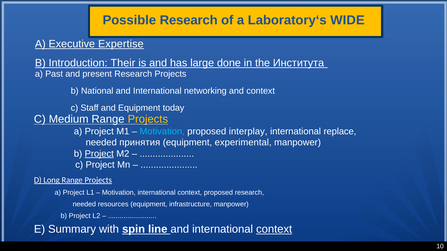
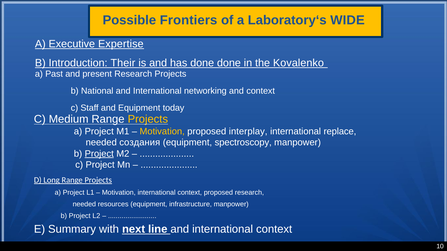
Possible Research: Research -> Frontiers
has large: large -> done
Института: Института -> Kovalenko
Motivation at (162, 132) colour: light blue -> yellow
принятия: принятия -> создания
experimental: experimental -> spectroscopy
spin: spin -> next
context at (274, 229) underline: present -> none
